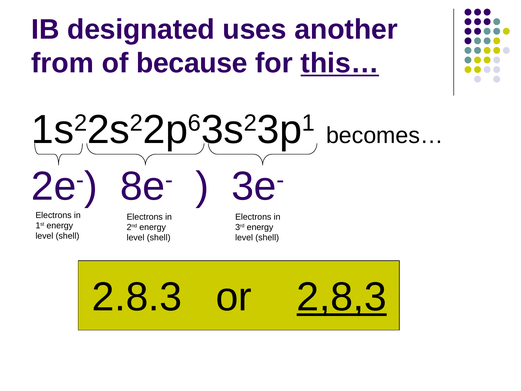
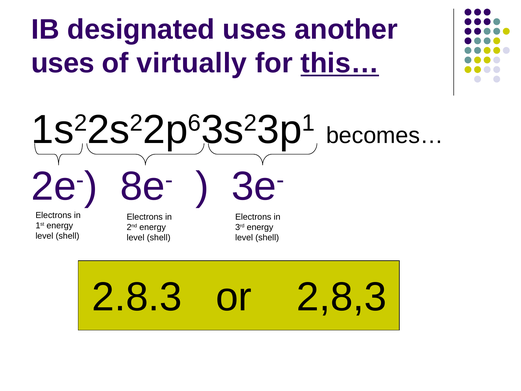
from at (63, 63): from -> uses
because: because -> virtually
2,8,3 underline: present -> none
